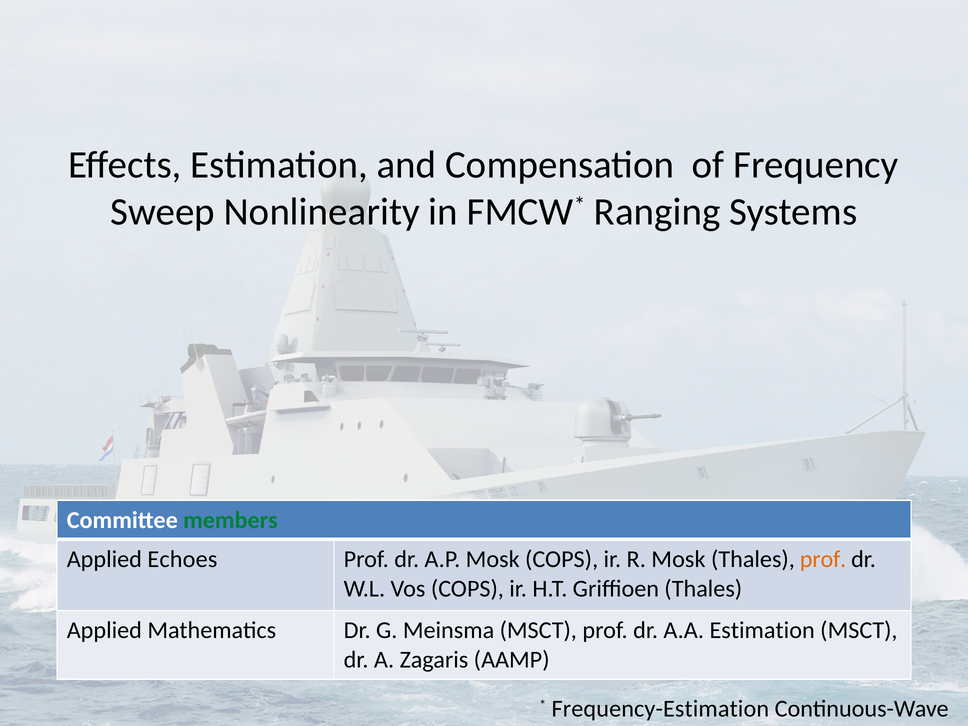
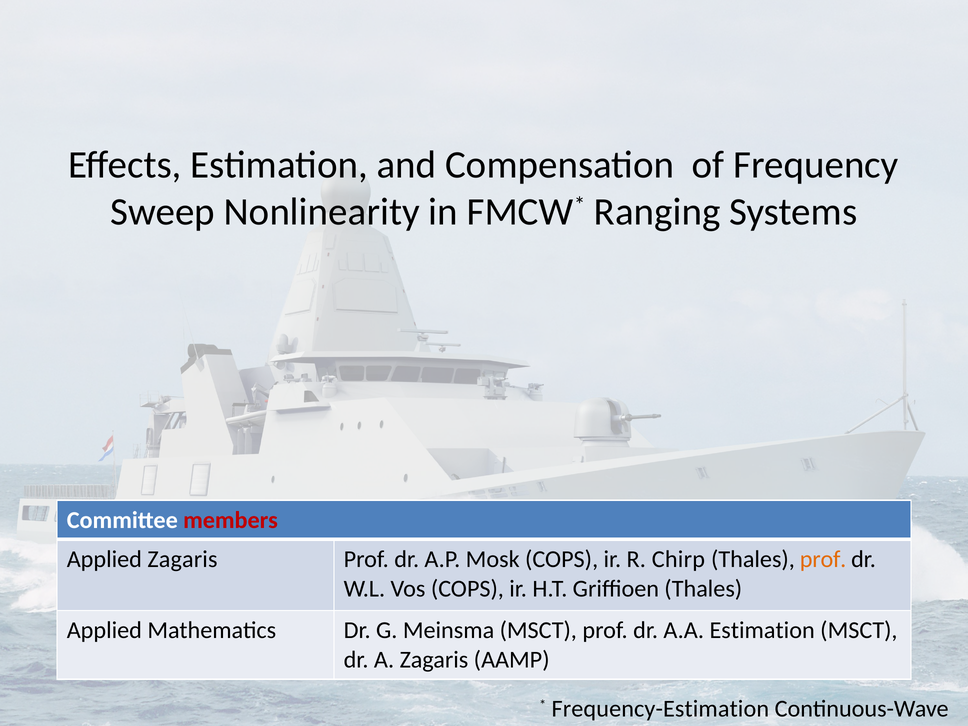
members colour: green -> red
Applied Echoes: Echoes -> Zagaris
R Mosk: Mosk -> Chirp
